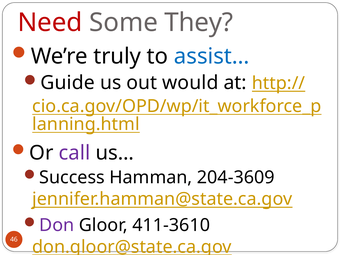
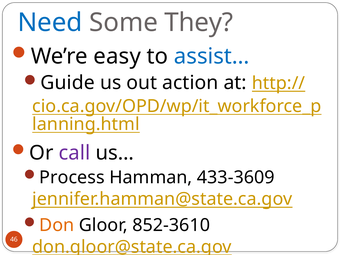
Need colour: red -> blue
truly: truly -> easy
would: would -> action
Success: Success -> Process
204-3609: 204-3609 -> 433-3609
Don colour: purple -> orange
411-3610: 411-3610 -> 852-3610
